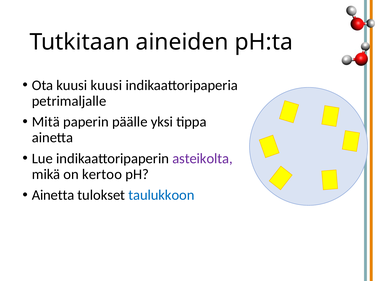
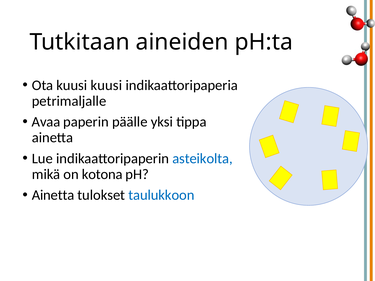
Mitä: Mitä -> Avaa
asteikolta colour: purple -> blue
kertoo: kertoo -> kotona
